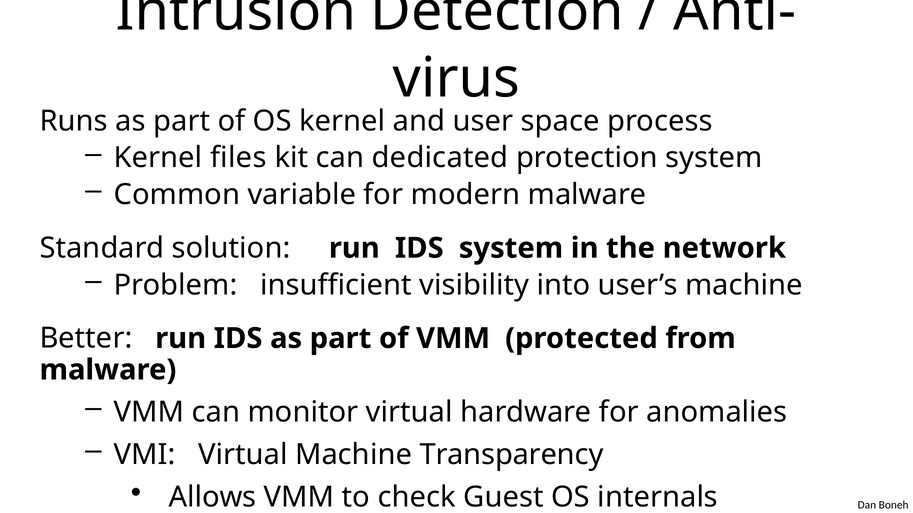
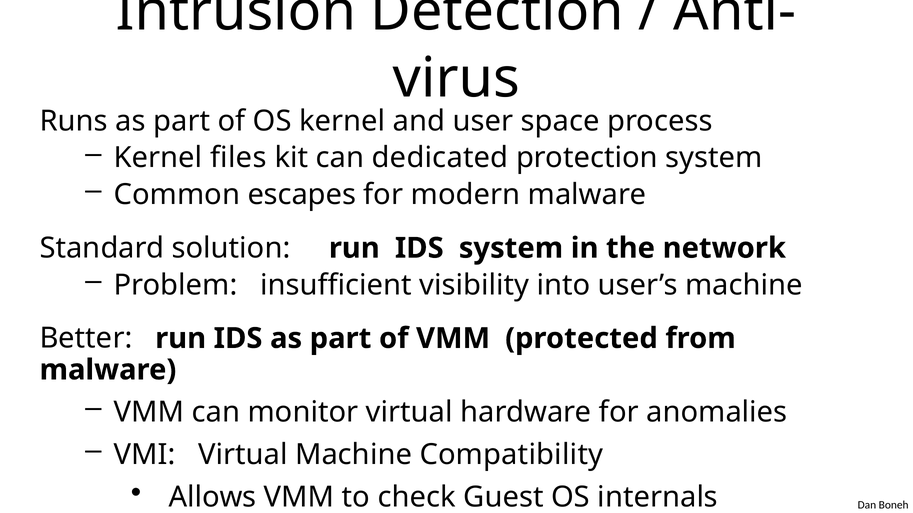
variable: variable -> escapes
Transparency: Transparency -> Compatibility
